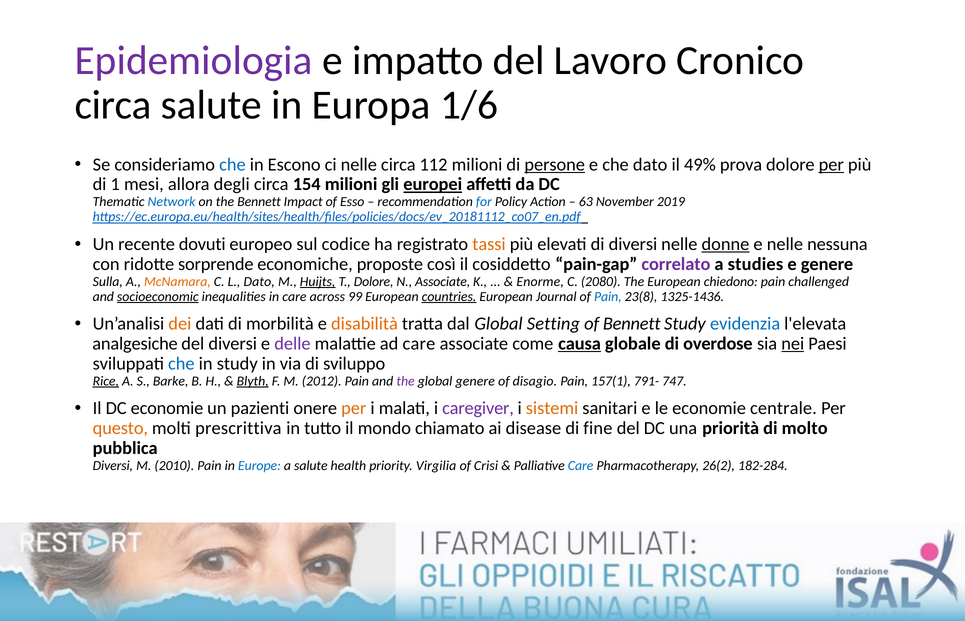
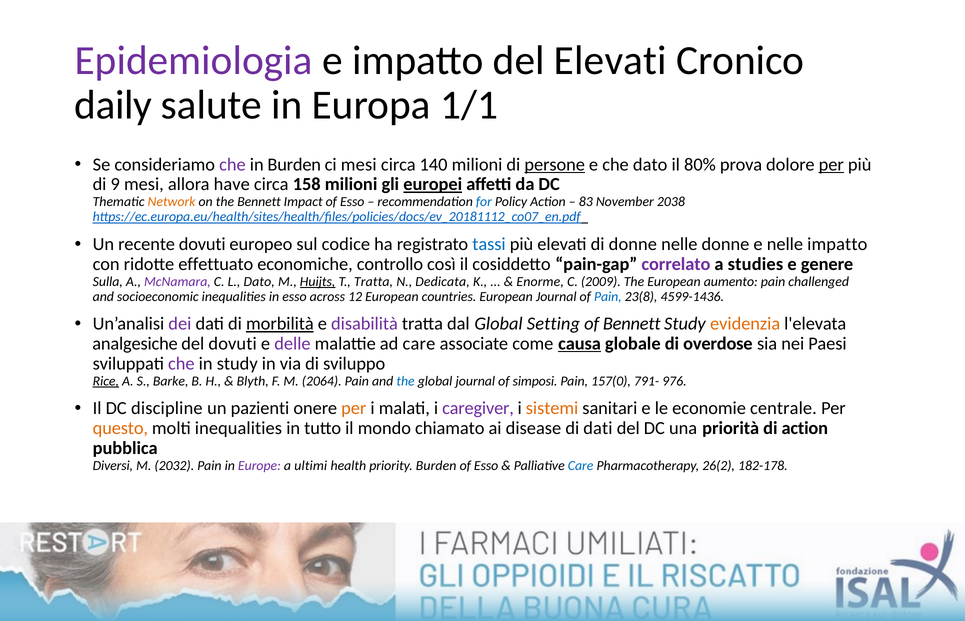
del Lavoro: Lavoro -> Elevati
circa at (113, 105): circa -> daily
1/6: 1/6 -> 1/1
che at (232, 165) colour: blue -> purple
in Escono: Escono -> Burden
ci nelle: nelle -> mesi
112: 112 -> 140
49%: 49% -> 80%
1: 1 -> 9
degli: degli -> have
154: 154 -> 158
Network colour: blue -> orange
63: 63 -> 83
2019: 2019 -> 2038
tassi colour: orange -> blue
di diversi: diversi -> donne
donne at (725, 244) underline: present -> none
nelle nessuna: nessuna -> impatto
sorprende: sorprende -> effettuato
proposte: proposte -> controllo
McNamara colour: orange -> purple
T Dolore: Dolore -> Tratta
N Associate: Associate -> Dedicata
2080: 2080 -> 2009
chiedono: chiedono -> aumento
socioeconomic underline: present -> none
in care: care -> esso
99: 99 -> 12
countries underline: present -> none
1325-1436: 1325-1436 -> 4599-1436
dei colour: orange -> purple
morbilità underline: none -> present
disabilità colour: orange -> purple
evidenzia colour: blue -> orange
del diversi: diversi -> dovuti
nei underline: present -> none
che at (181, 364) colour: blue -> purple
Blyth underline: present -> none
2012: 2012 -> 2064
the at (406, 381) colour: purple -> blue
global genere: genere -> journal
disagio: disagio -> simposi
157(1: 157(1 -> 157(0
747: 747 -> 976
DC economie: economie -> discipline
molti prescrittiva: prescrittiva -> inequalities
di fine: fine -> dati
di molto: molto -> action
2010: 2010 -> 2032
Europe colour: blue -> purple
a salute: salute -> ultimi
priority Virgilia: Virgilia -> Burden
Crisi at (486, 466): Crisi -> Esso
182-284: 182-284 -> 182-178
